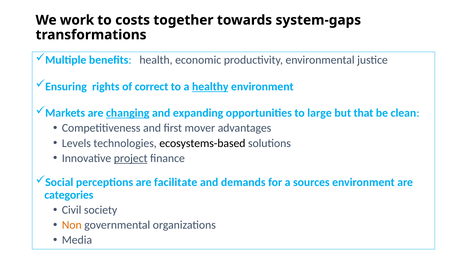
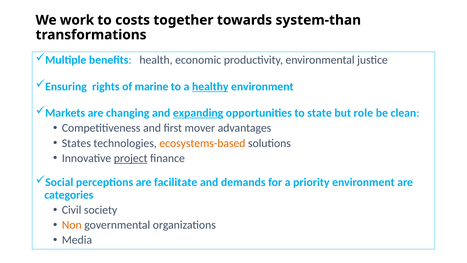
system-gaps: system-gaps -> system-than
correct: correct -> marine
changing underline: present -> none
expanding underline: none -> present
large: large -> state
that: that -> role
Levels: Levels -> States
ecosystems-based colour: black -> orange
sources: sources -> priority
